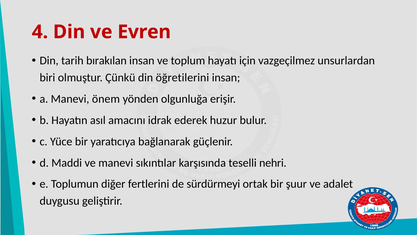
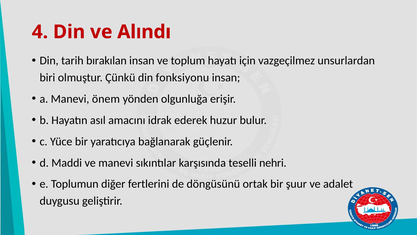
Evren: Evren -> Alındı
öğretilerini: öğretilerini -> fonksiyonu
sürdürmeyi: sürdürmeyi -> döngüsünü
